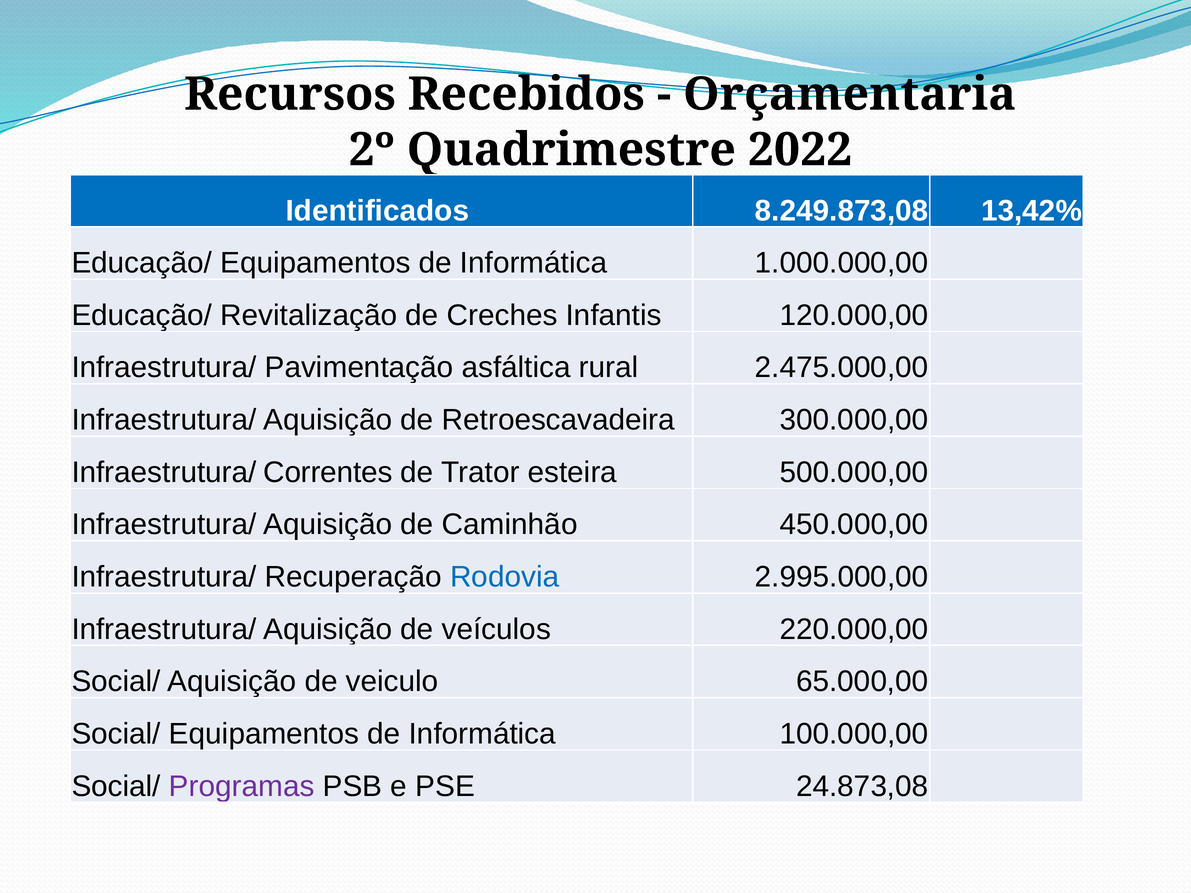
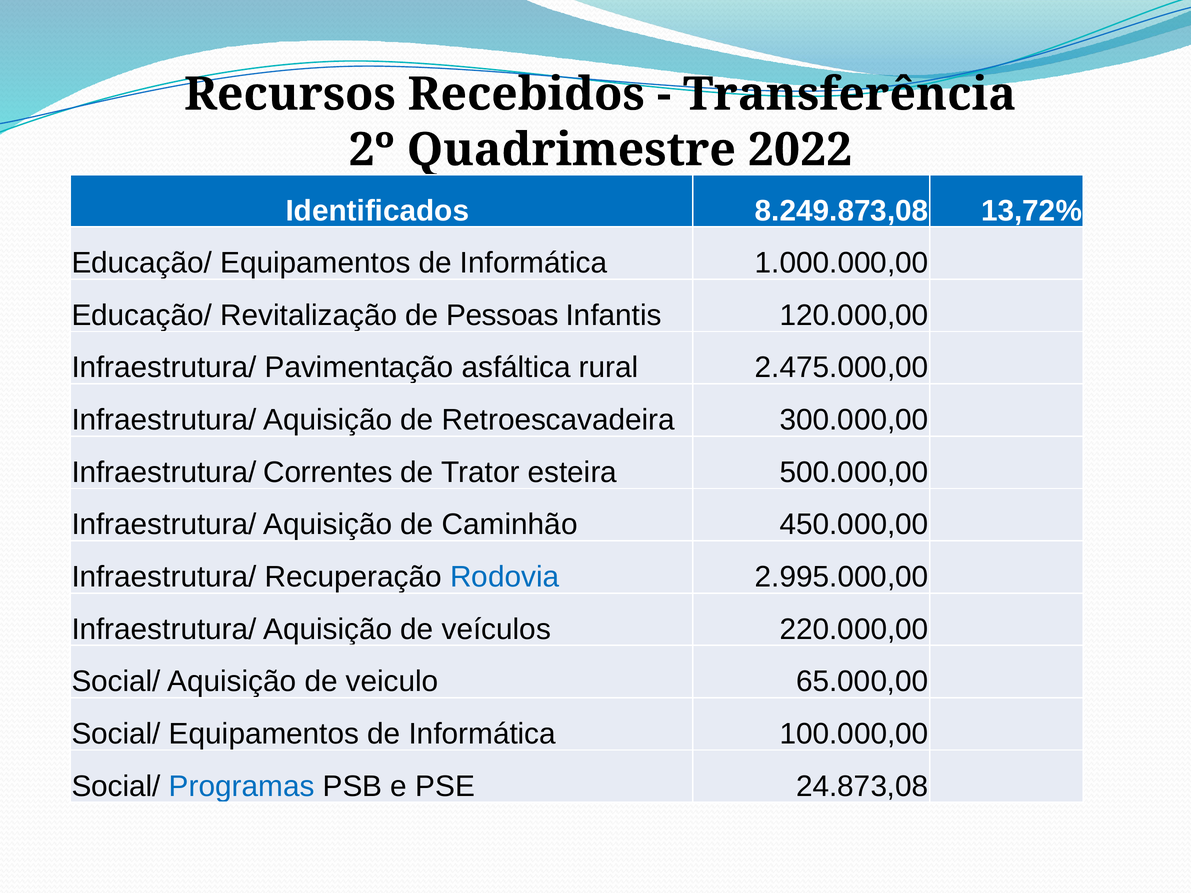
Orçamentaria: Orçamentaria -> Transferência
13,42%: 13,42% -> 13,72%
Creches: Creches -> Pessoas
Programas colour: purple -> blue
